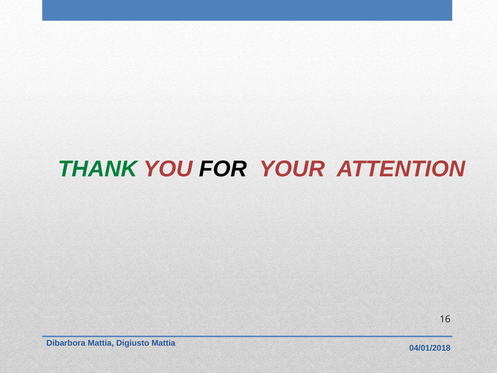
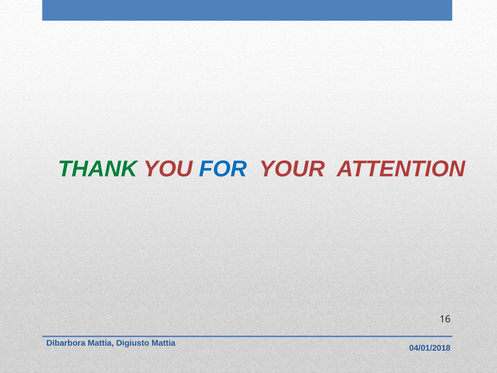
FOR colour: black -> blue
